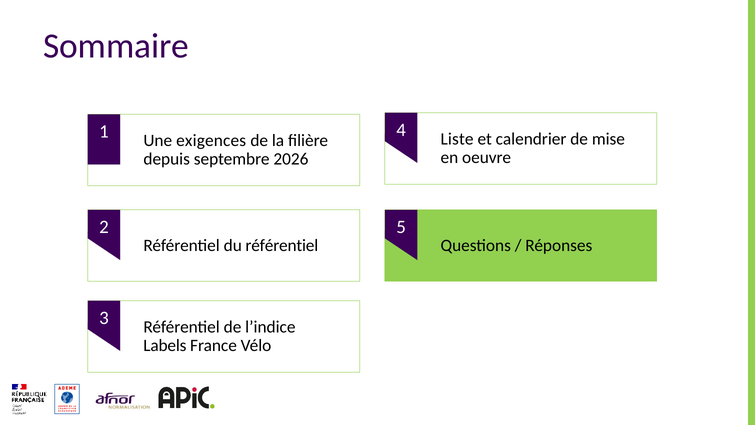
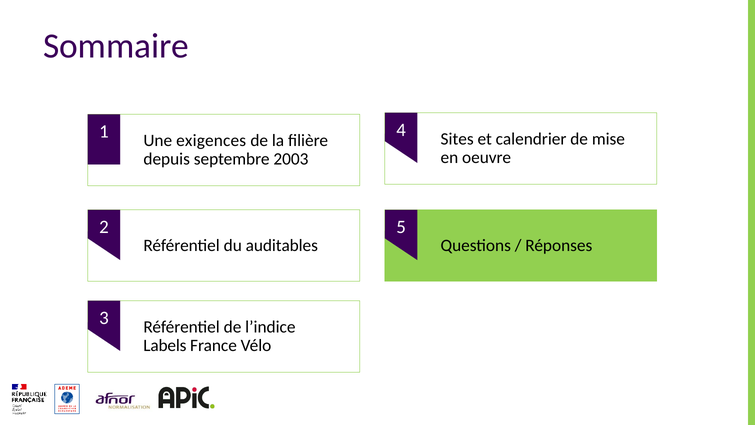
Liste: Liste -> Sites
2026: 2026 -> 2003
du référentiel: référentiel -> auditables
